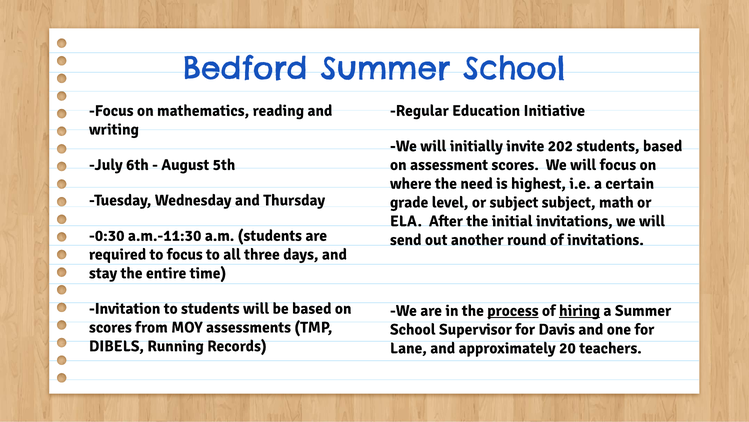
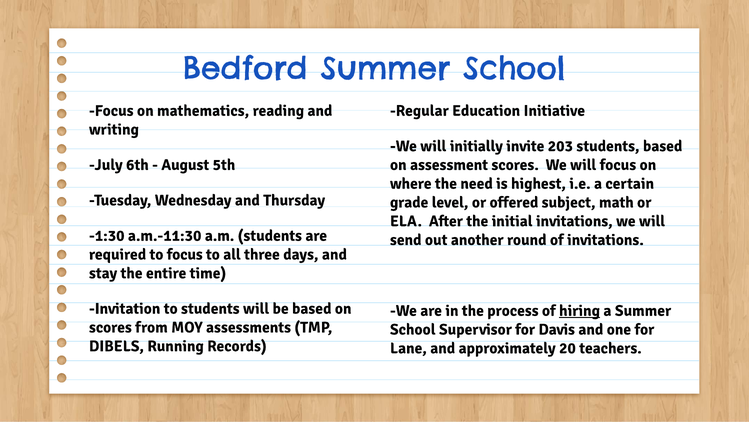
202: 202 -> 203
or subject: subject -> offered
-0:30: -0:30 -> -1:30
process underline: present -> none
